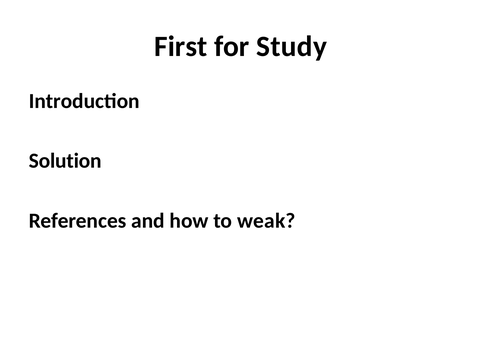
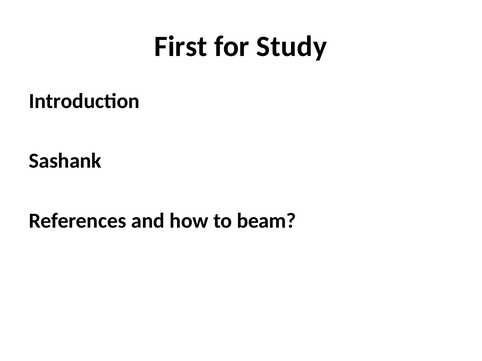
Solution: Solution -> Sashank
weak: weak -> beam
